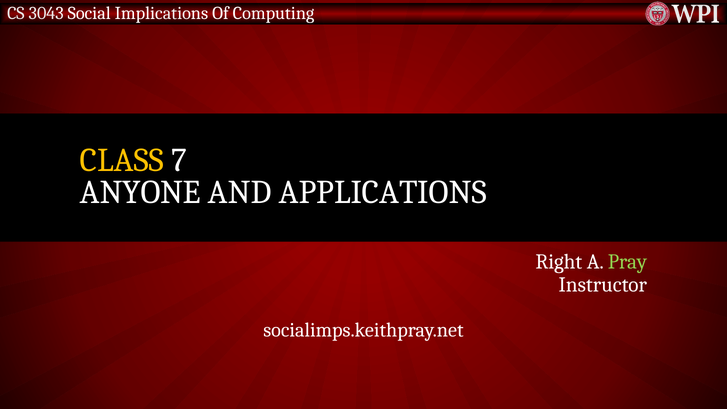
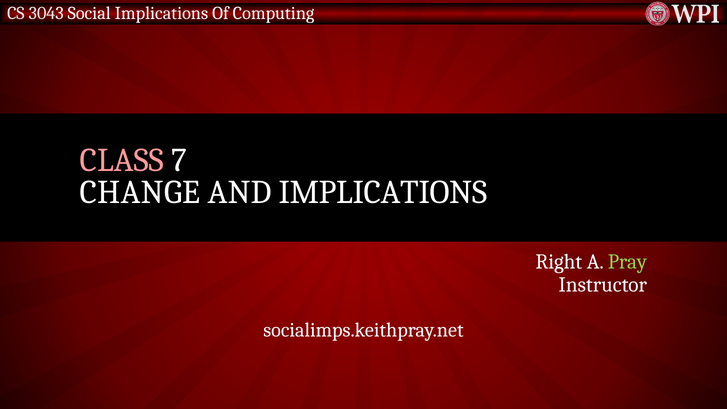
CLASS colour: yellow -> pink
ANYONE: ANYONE -> CHANGE
AND APPLICATIONS: APPLICATIONS -> IMPLICATIONS
